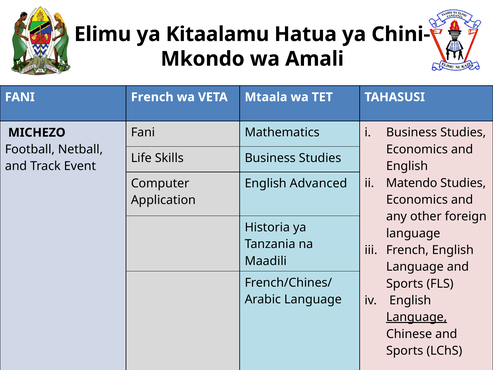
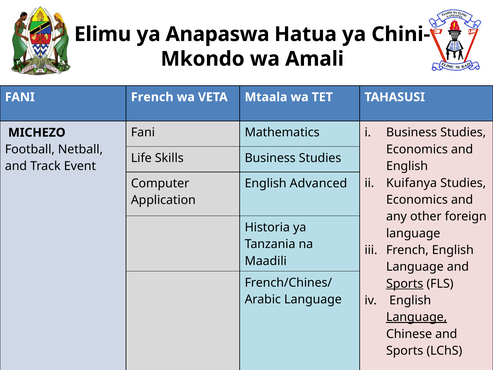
Kitaalamu: Kitaalamu -> Anapaswa
Matendo: Matendo -> Kuifanya
Sports at (405, 283) underline: none -> present
